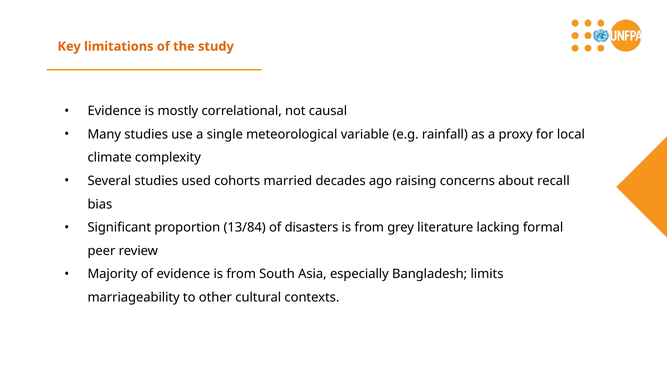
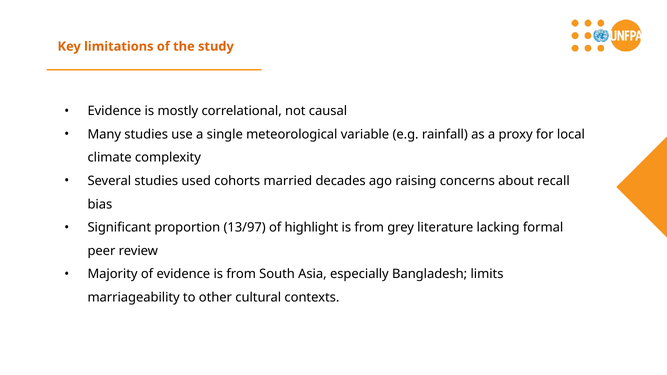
13/84: 13/84 -> 13/97
disasters: disasters -> highlight
